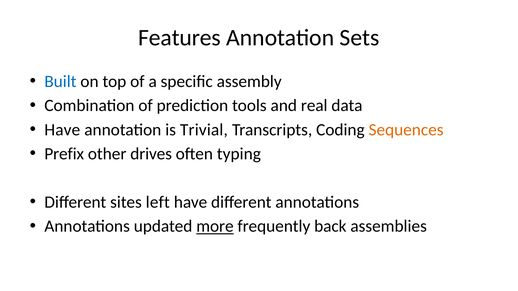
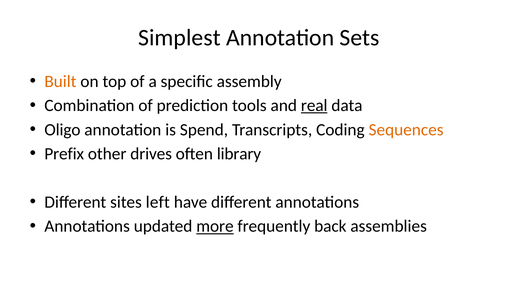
Features: Features -> Simplest
Built colour: blue -> orange
real underline: none -> present
Have at (62, 130): Have -> Oligo
Trivial: Trivial -> Spend
typing: typing -> library
